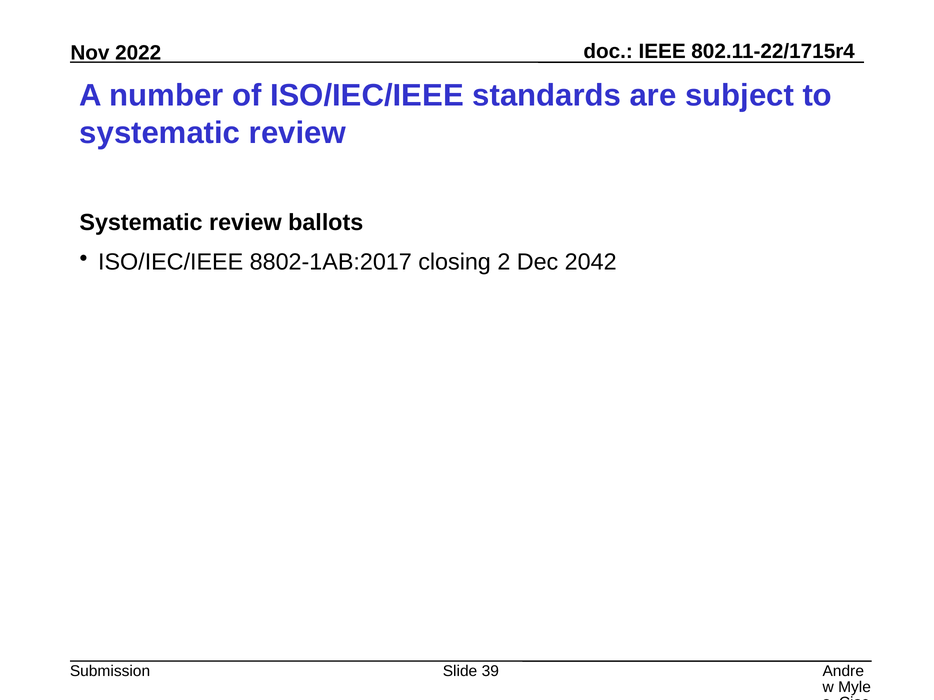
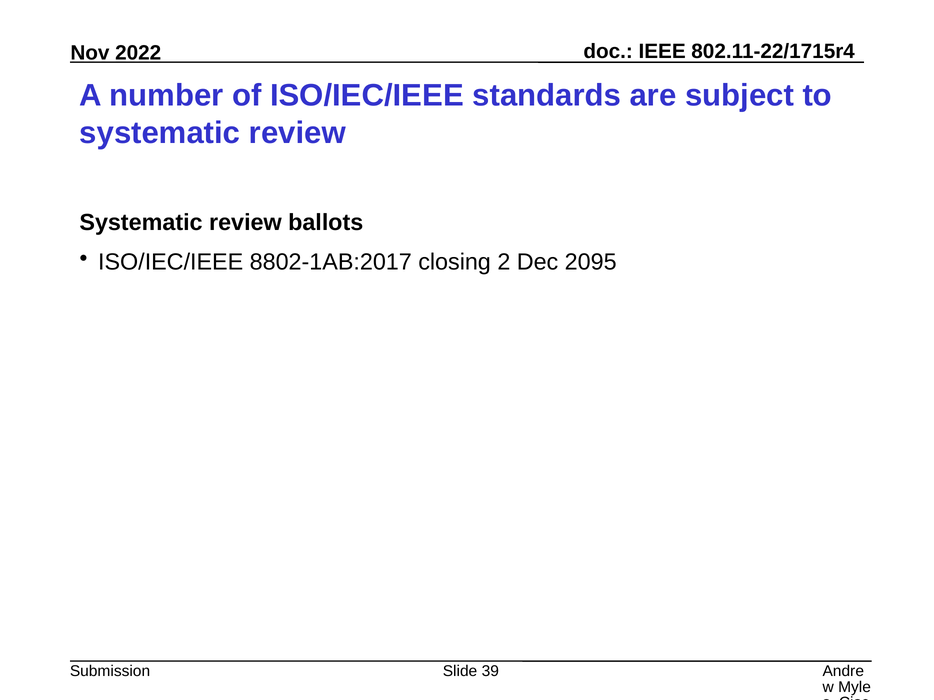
2042: 2042 -> 2095
